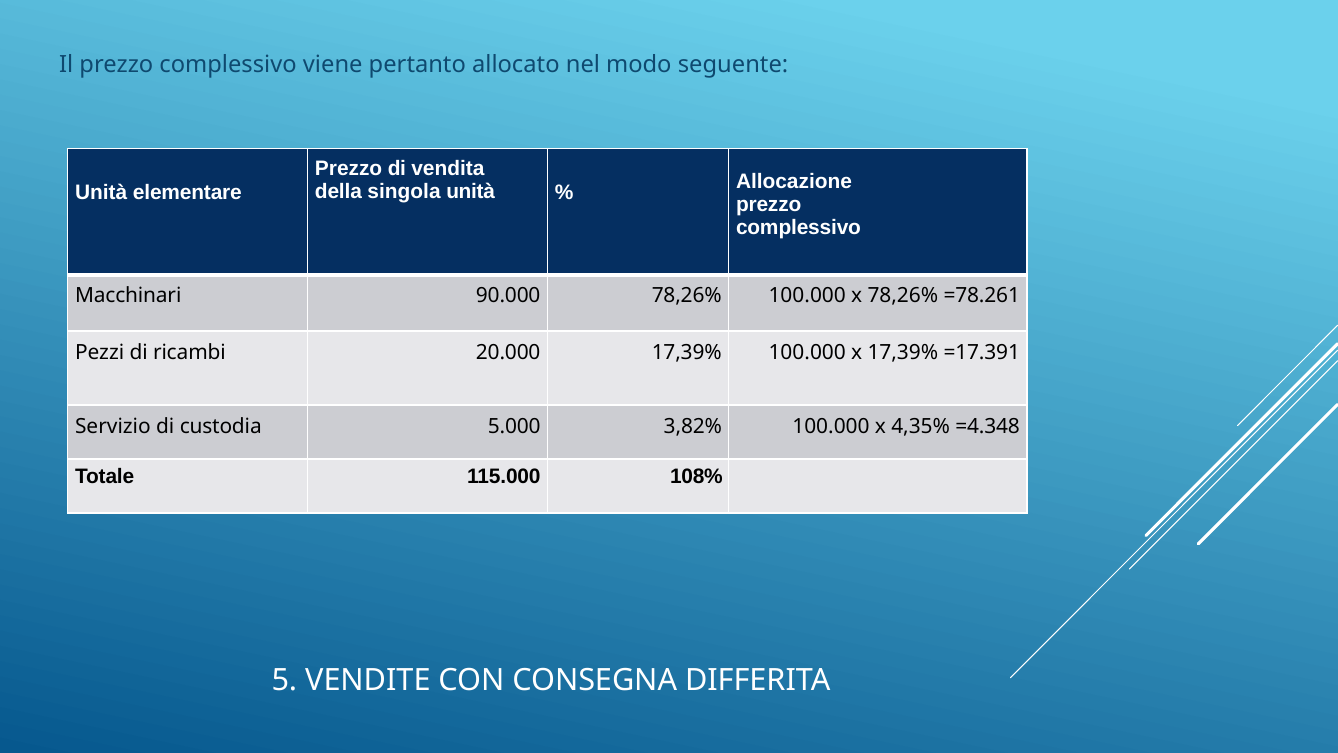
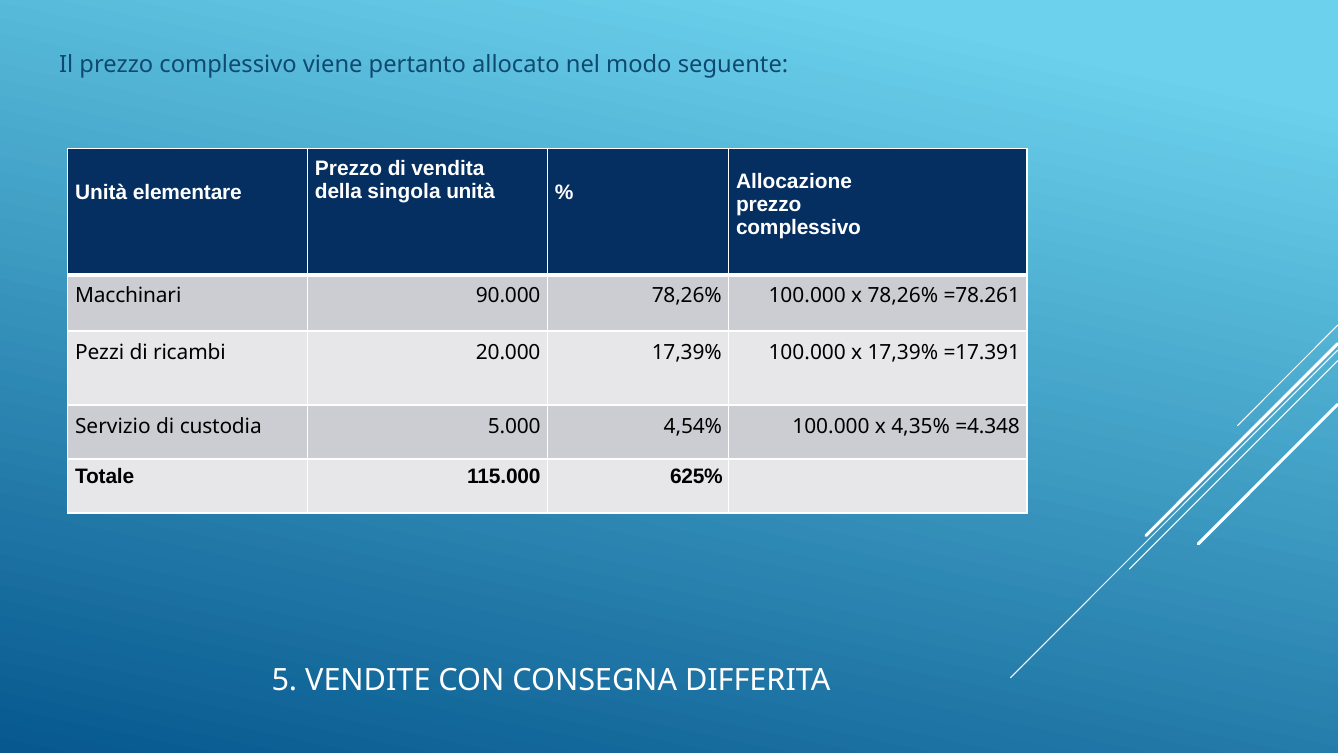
3,82%: 3,82% -> 4,54%
108%: 108% -> 625%
